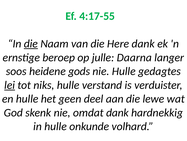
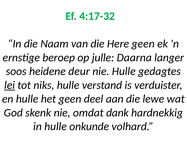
4:17-55: 4:17-55 -> 4:17-32
die at (31, 44) underline: present -> none
Here dank: dank -> geen
gods: gods -> deur
